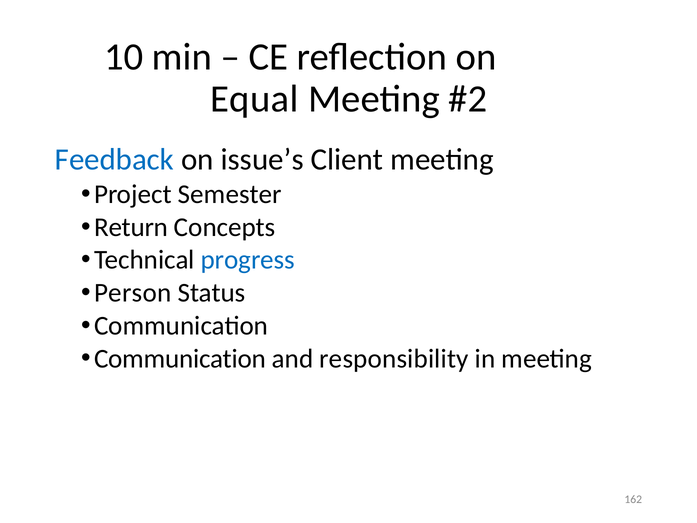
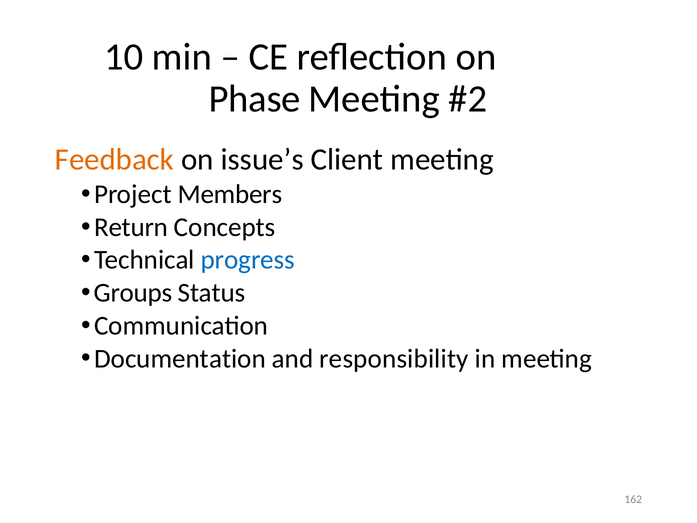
Equal: Equal -> Phase
Feedback colour: blue -> orange
Semester: Semester -> Members
Person: Person -> Groups
Communication at (180, 358): Communication -> Documentation
